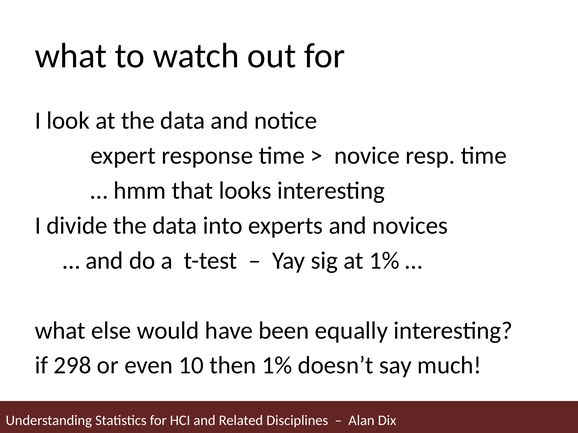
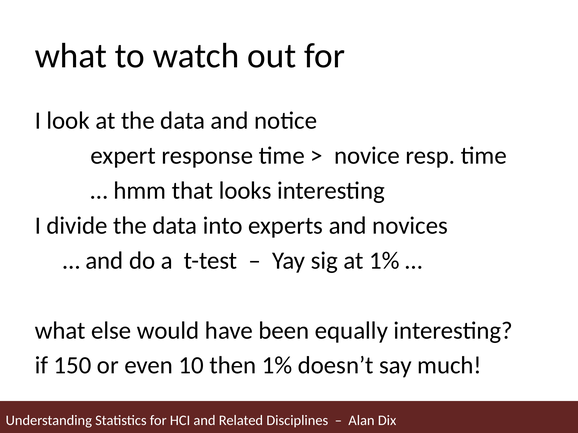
298: 298 -> 150
